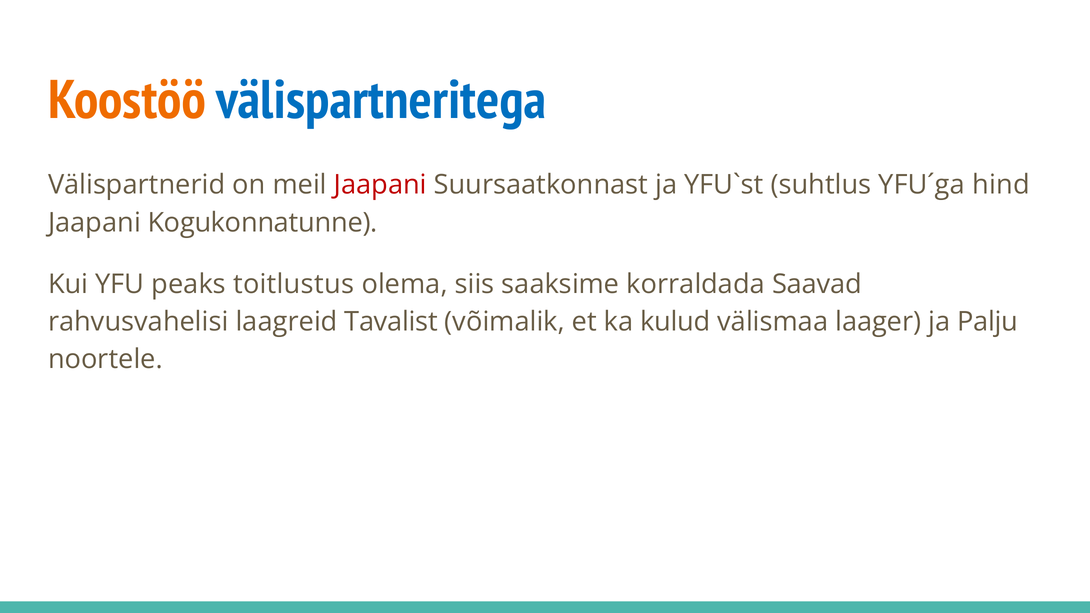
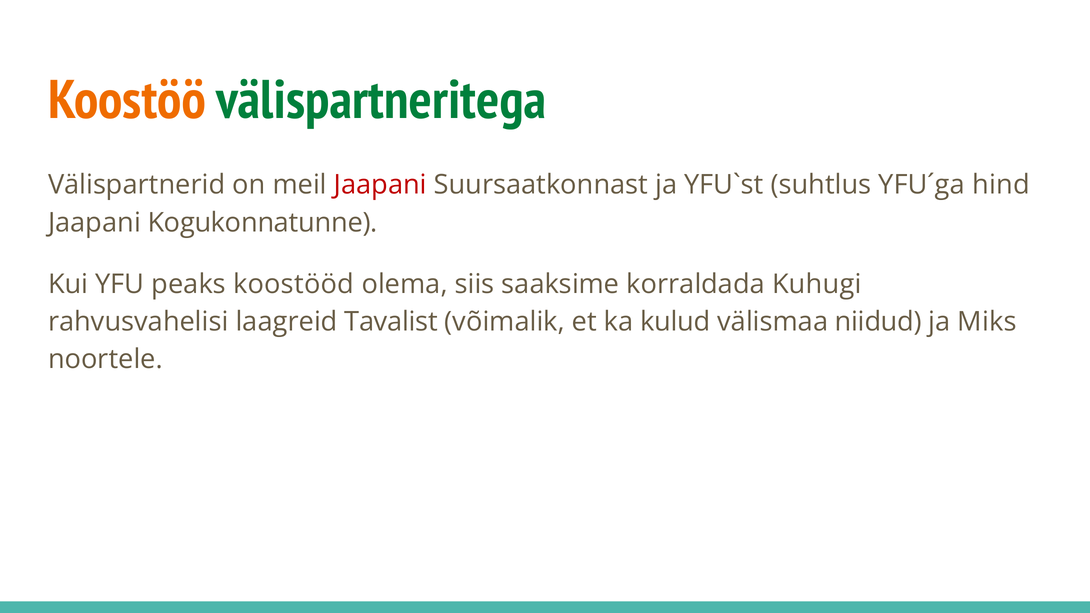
välispartneritega colour: blue -> green
toitlustus: toitlustus -> koostööd
Saavad: Saavad -> Kuhugi
laager: laager -> niidud
Palju: Palju -> Miks
